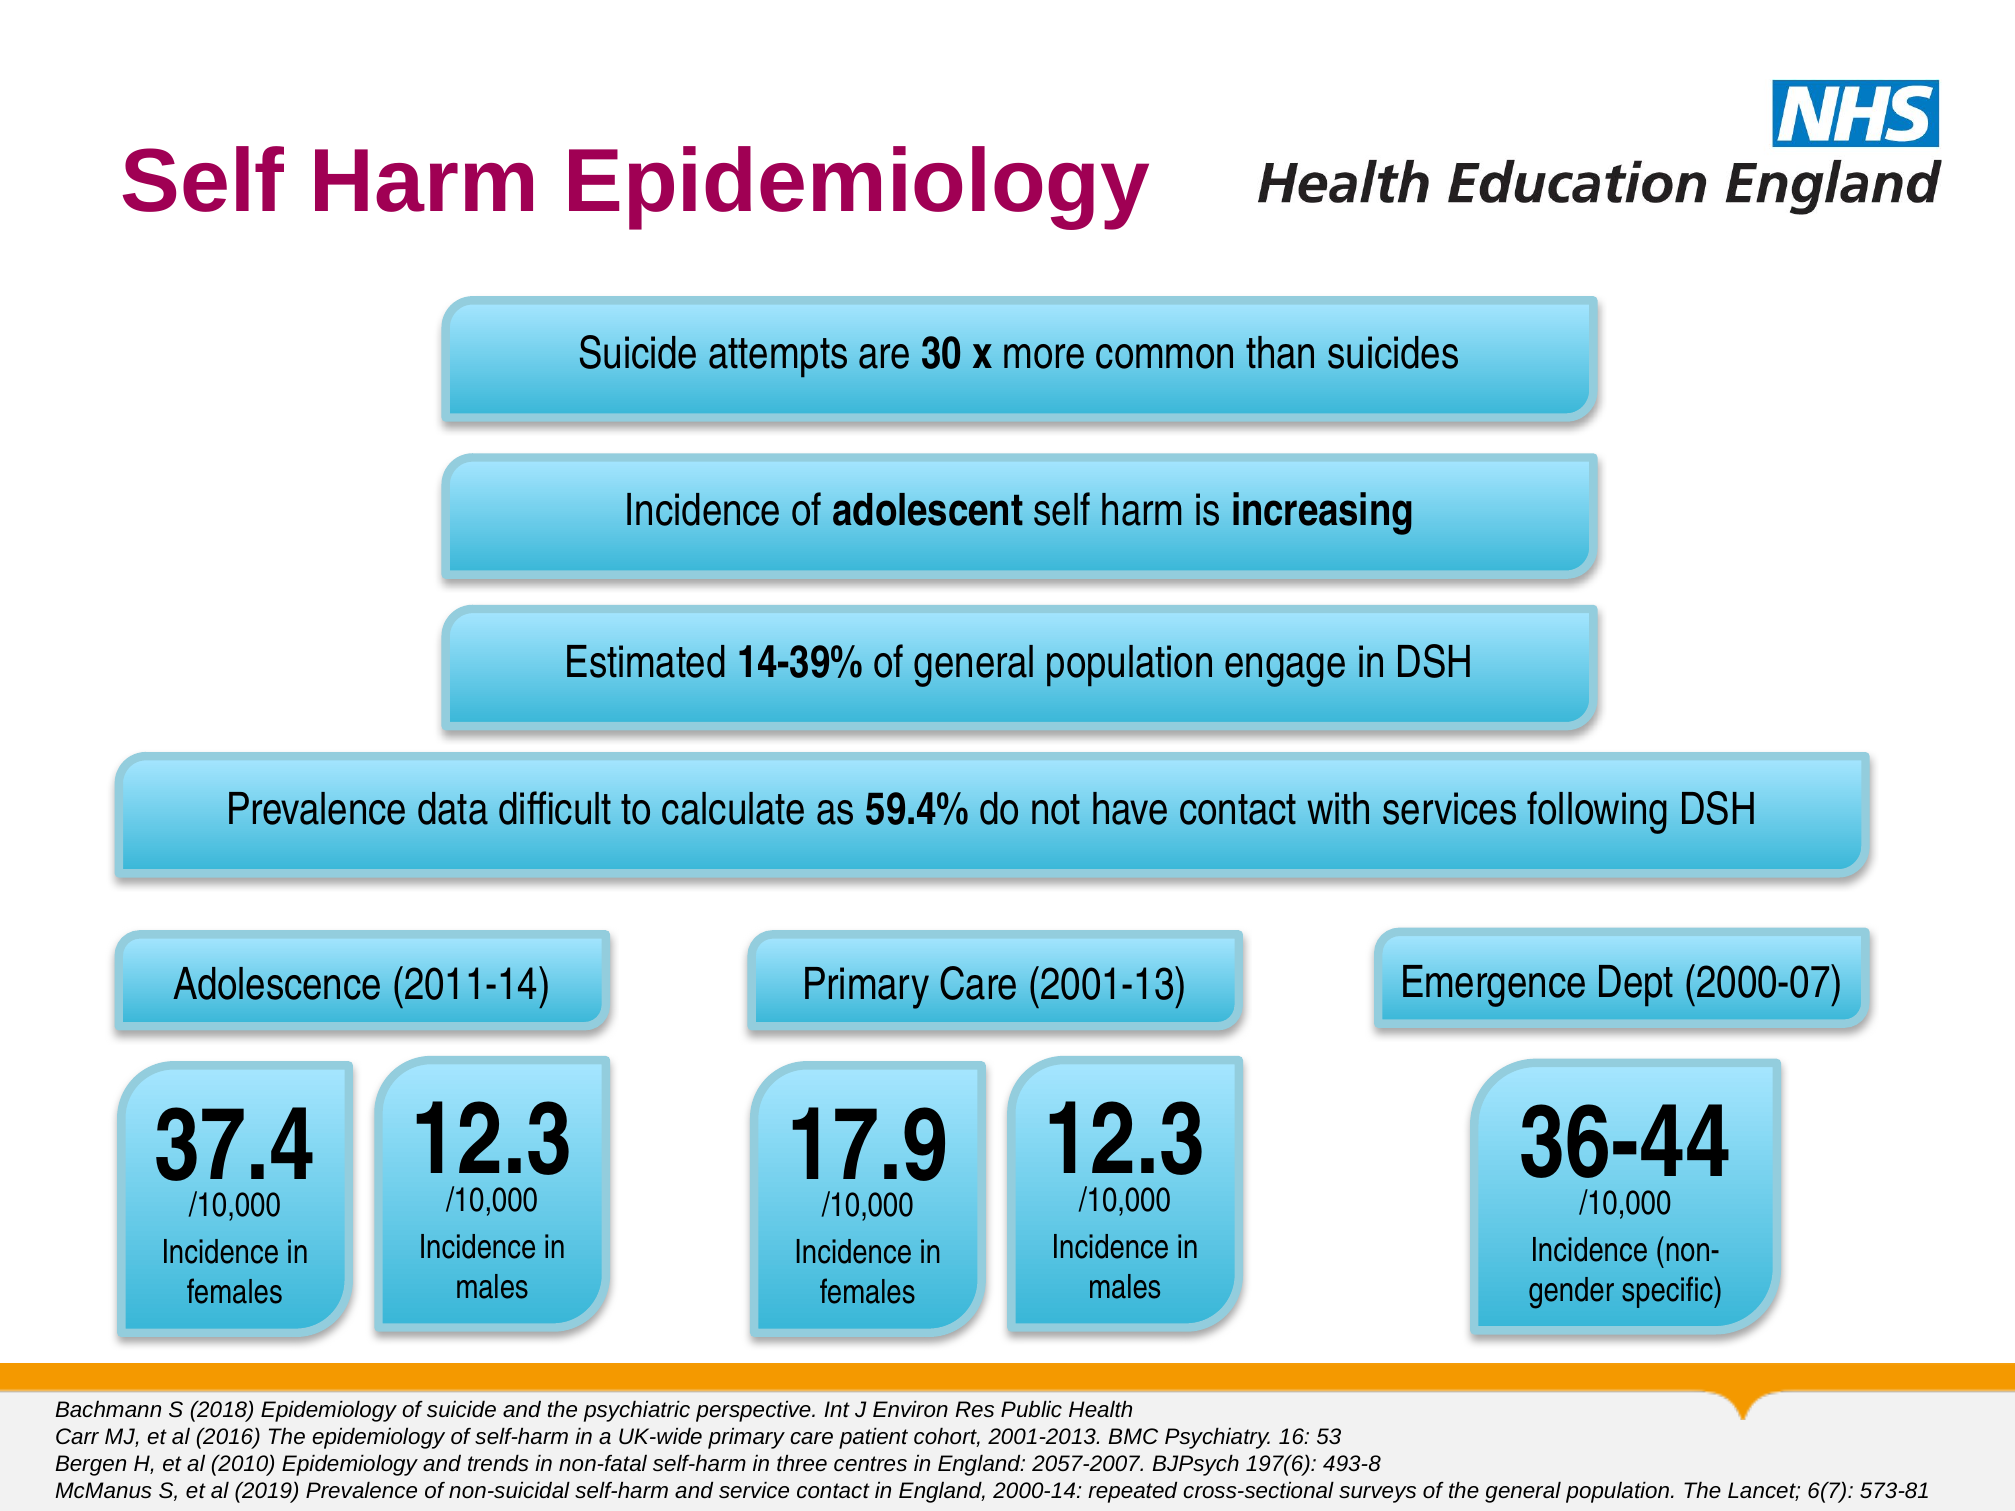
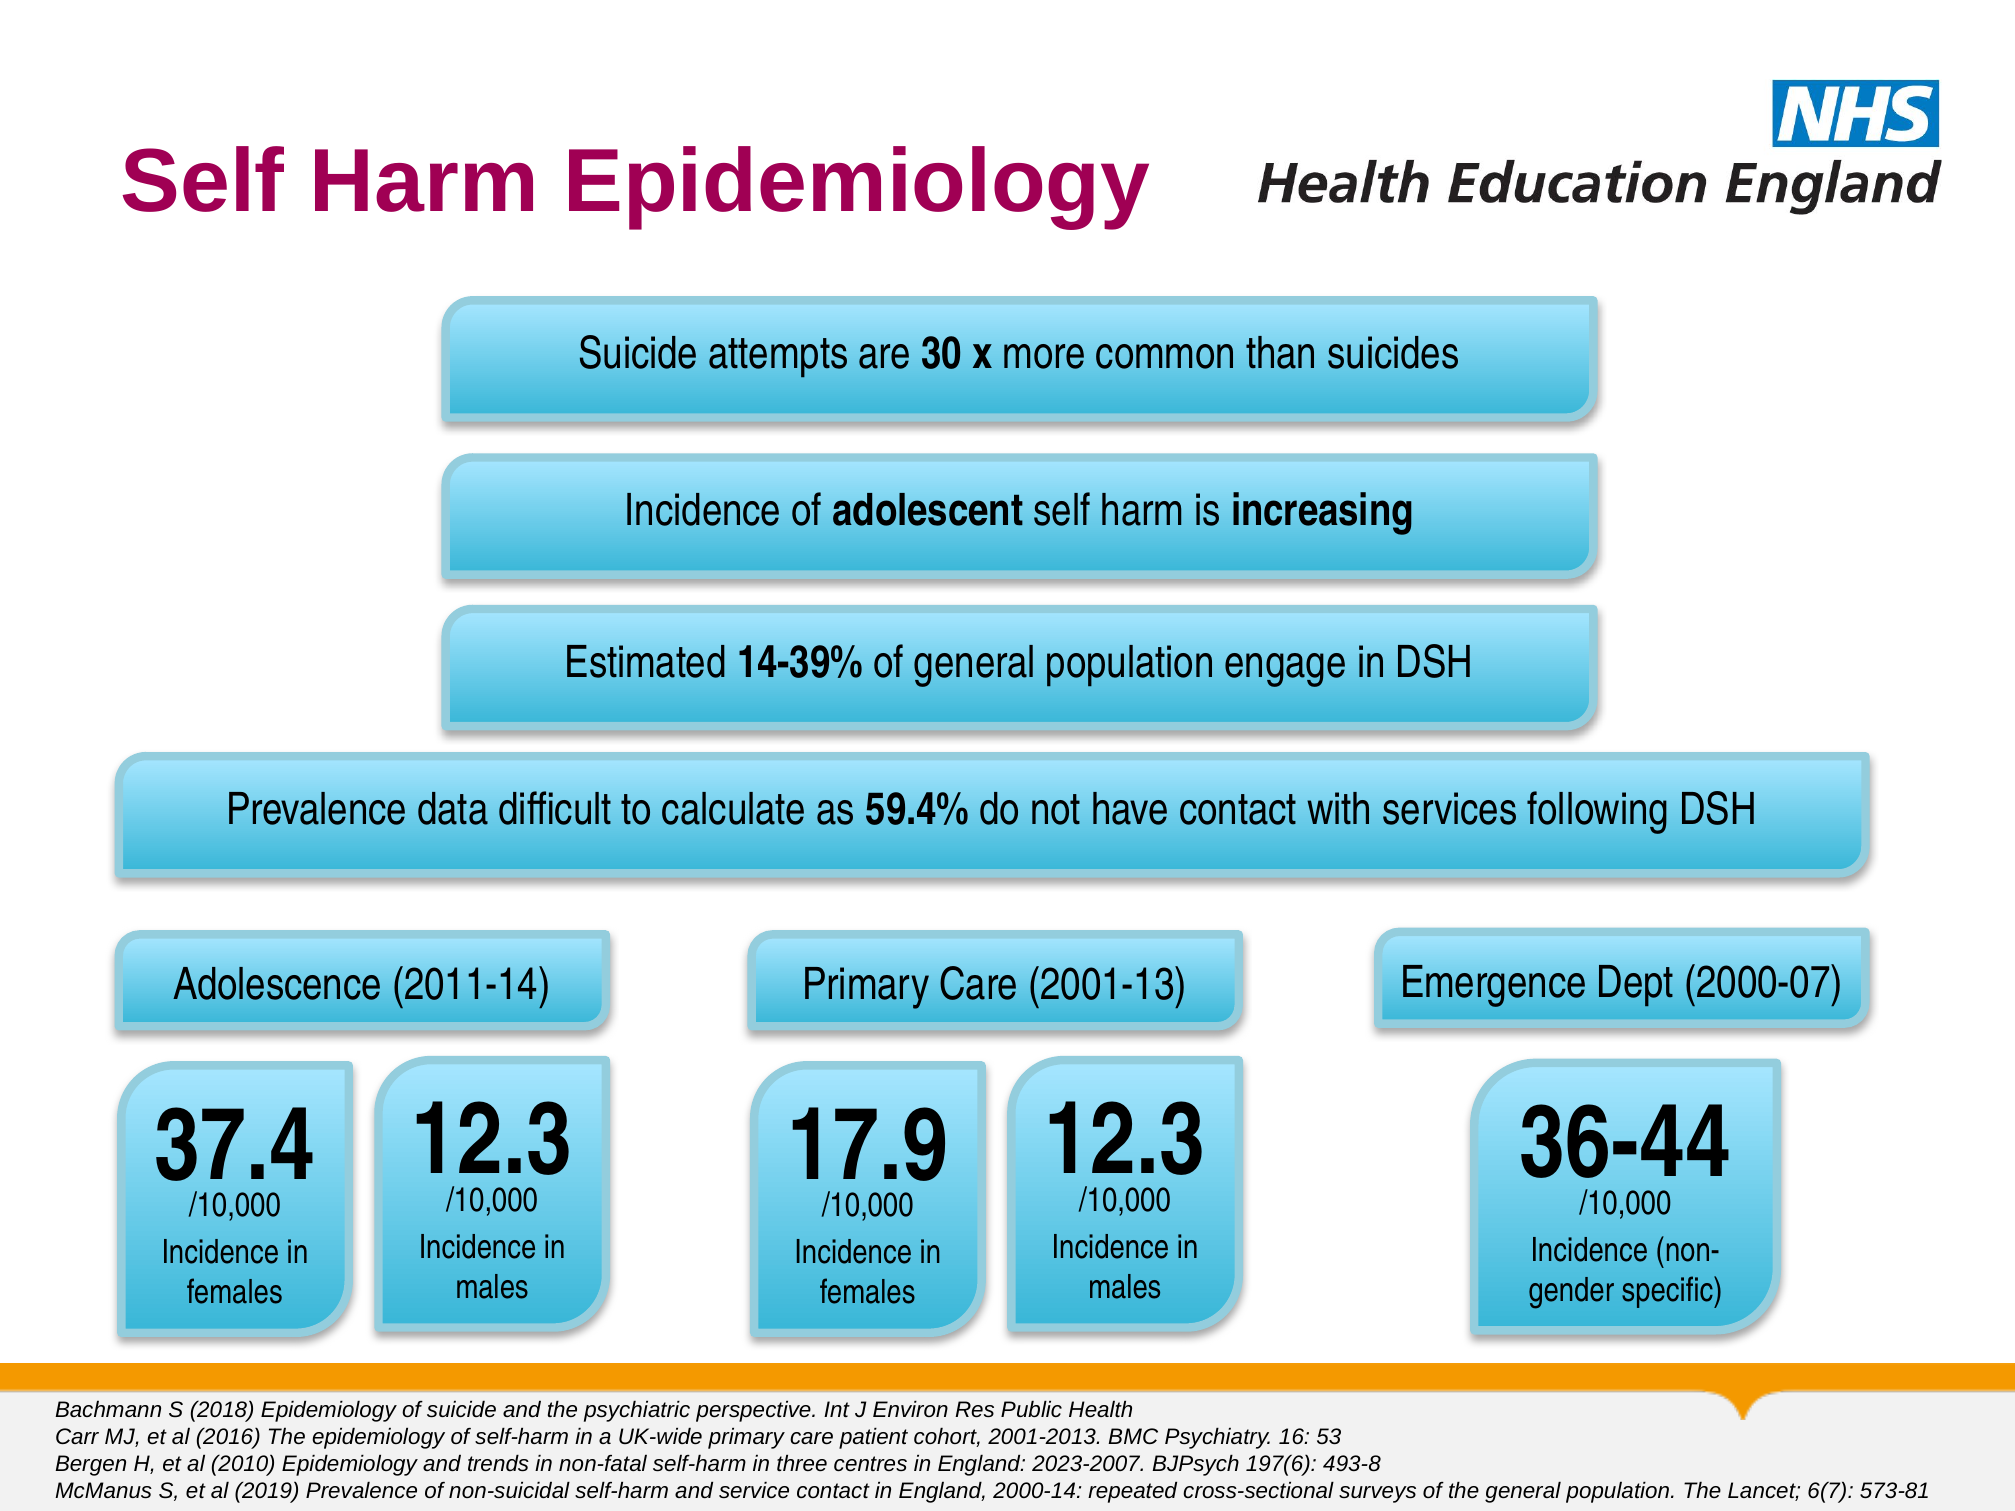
2057-2007: 2057-2007 -> 2023-2007
